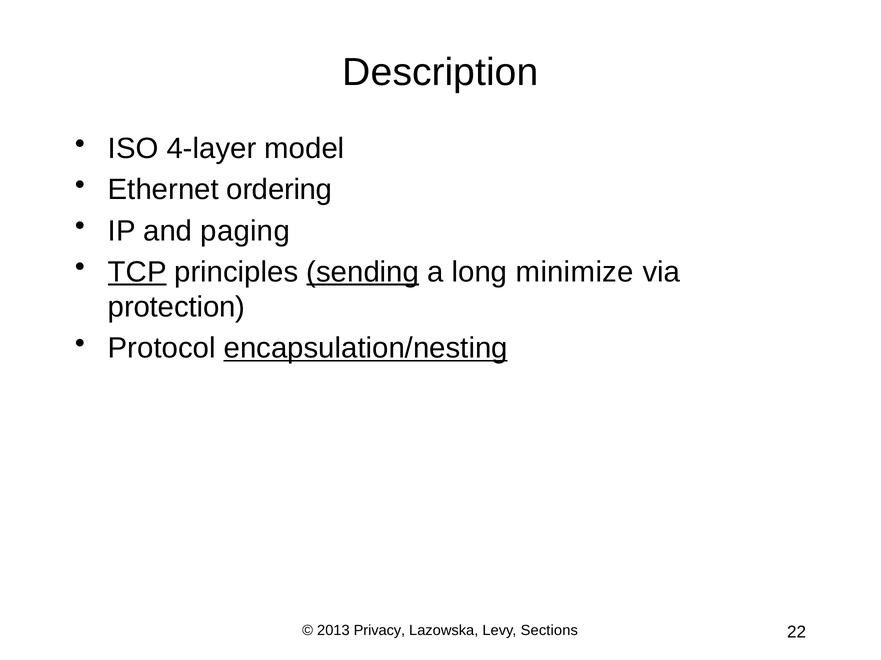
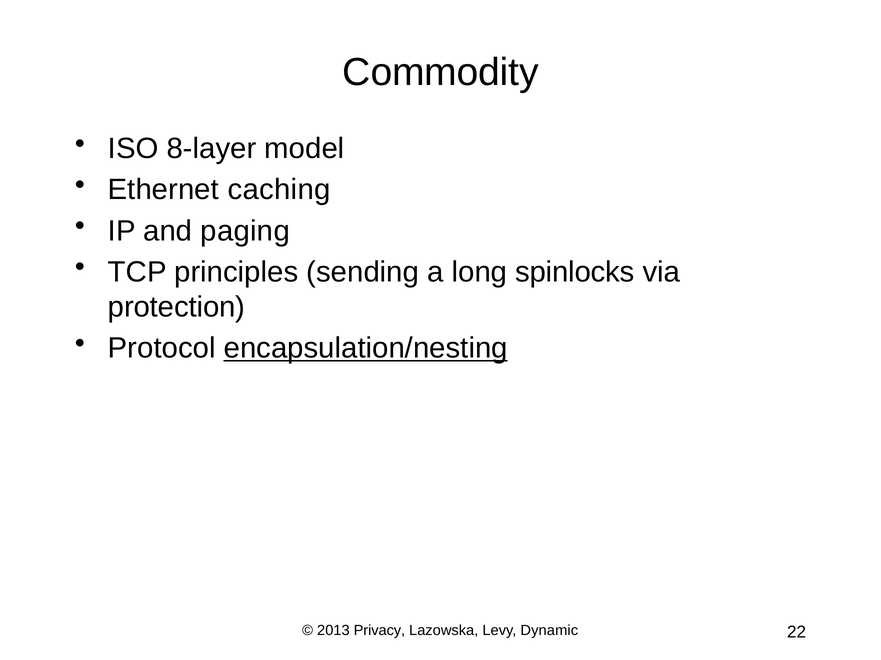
Description: Description -> Commodity
4-layer: 4-layer -> 8-layer
ordering: ordering -> caching
TCP underline: present -> none
sending underline: present -> none
minimize: minimize -> spinlocks
Sections: Sections -> Dynamic
